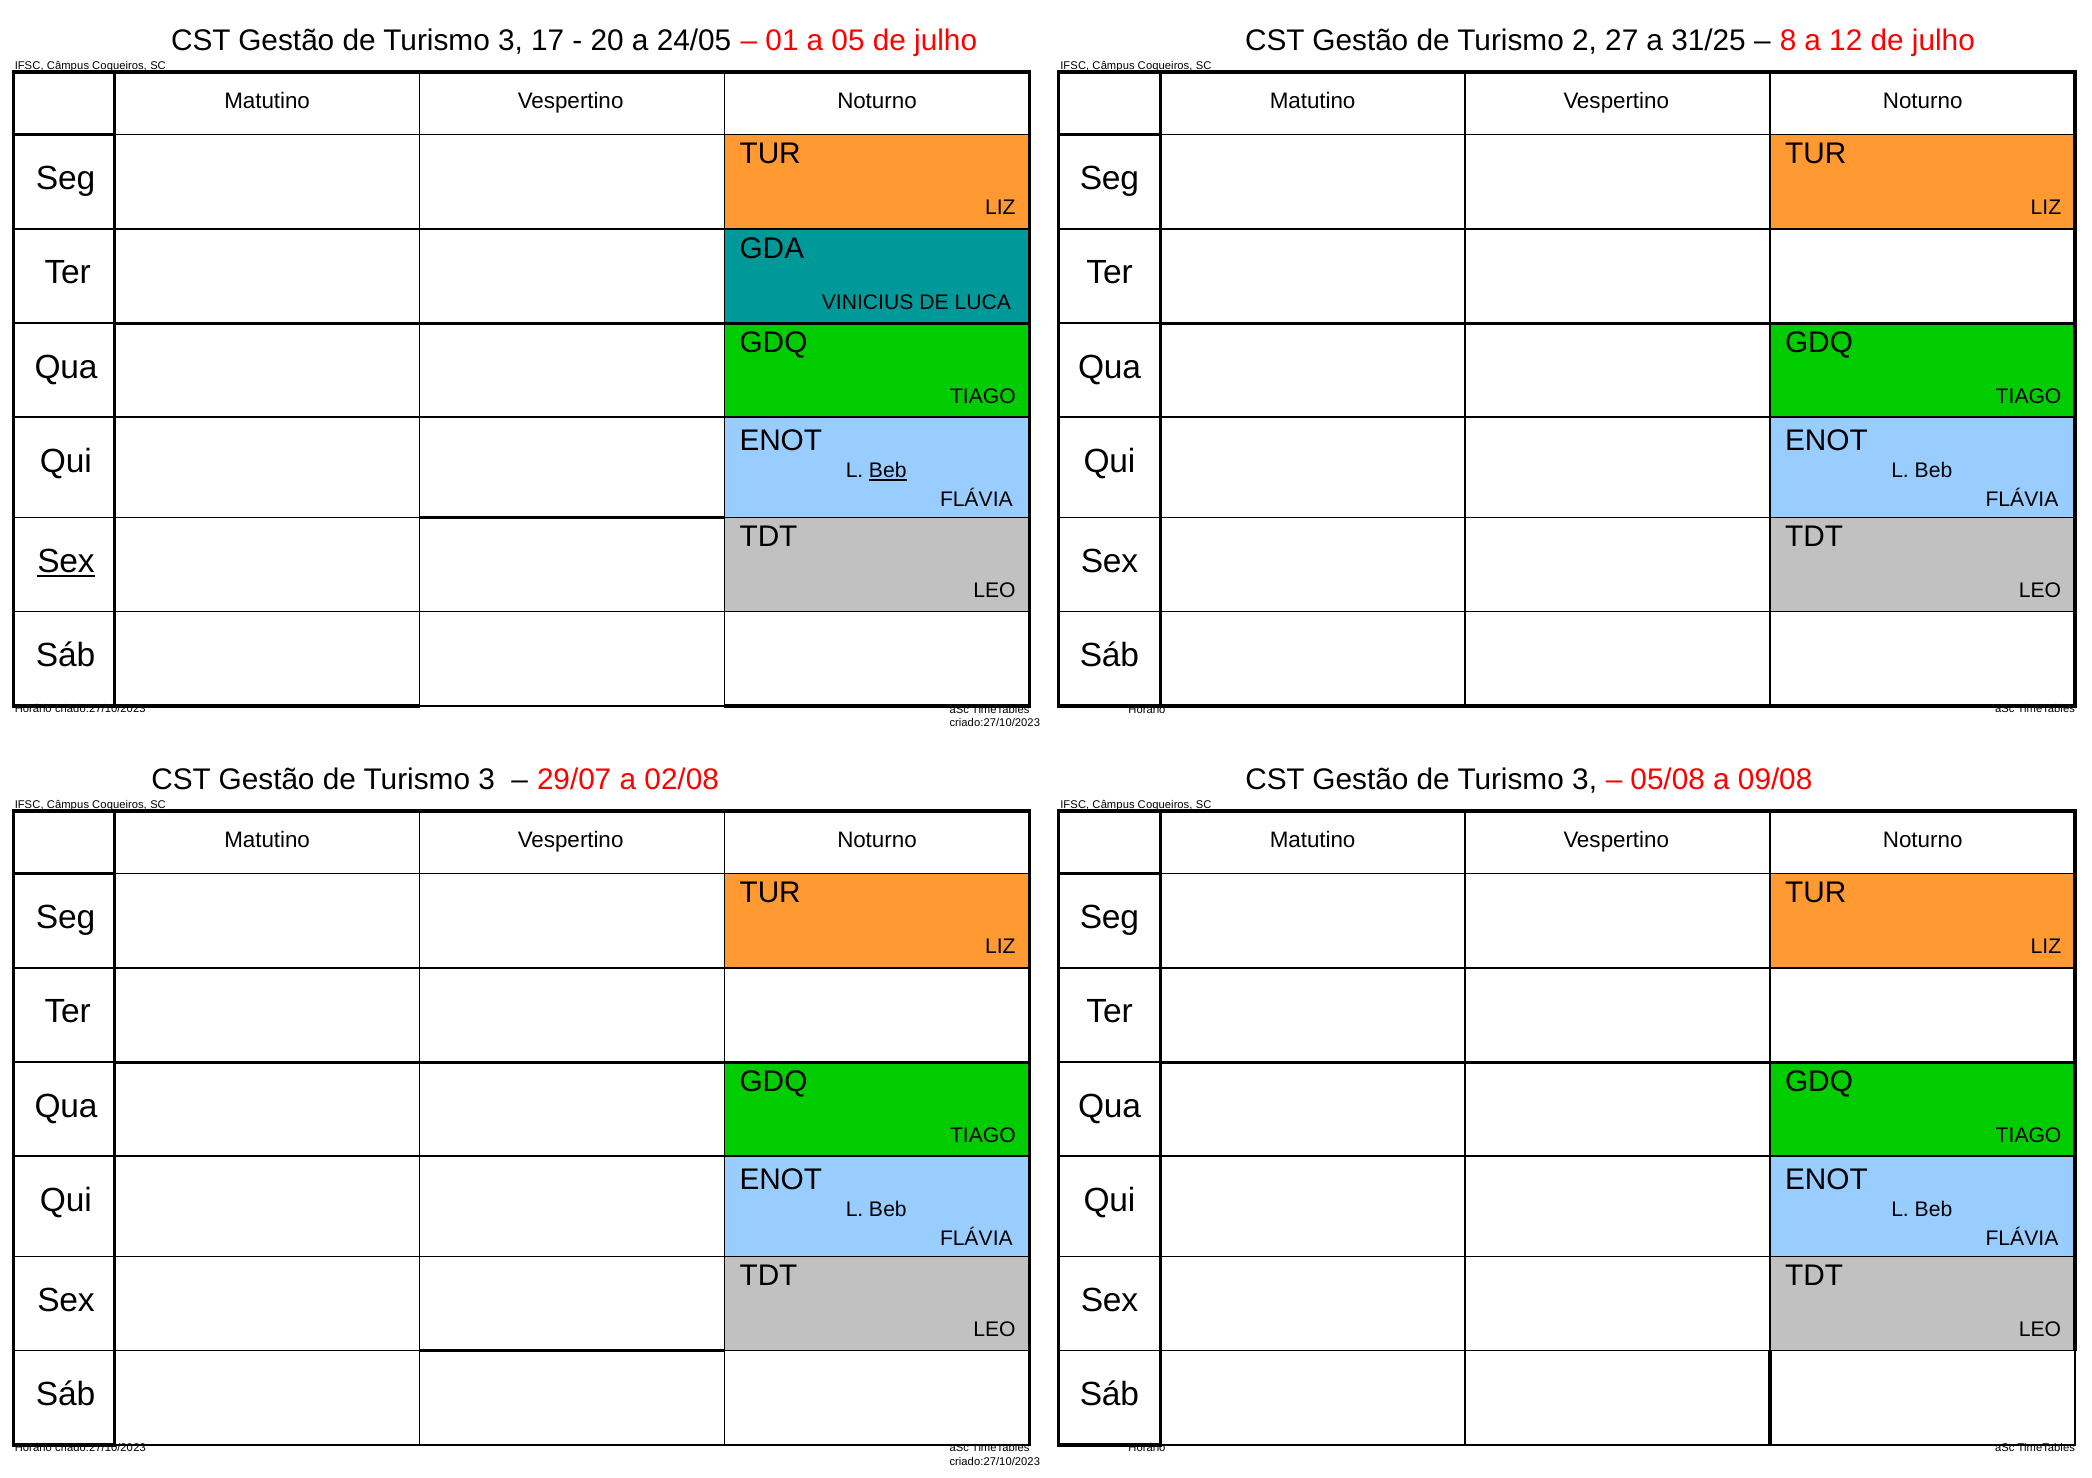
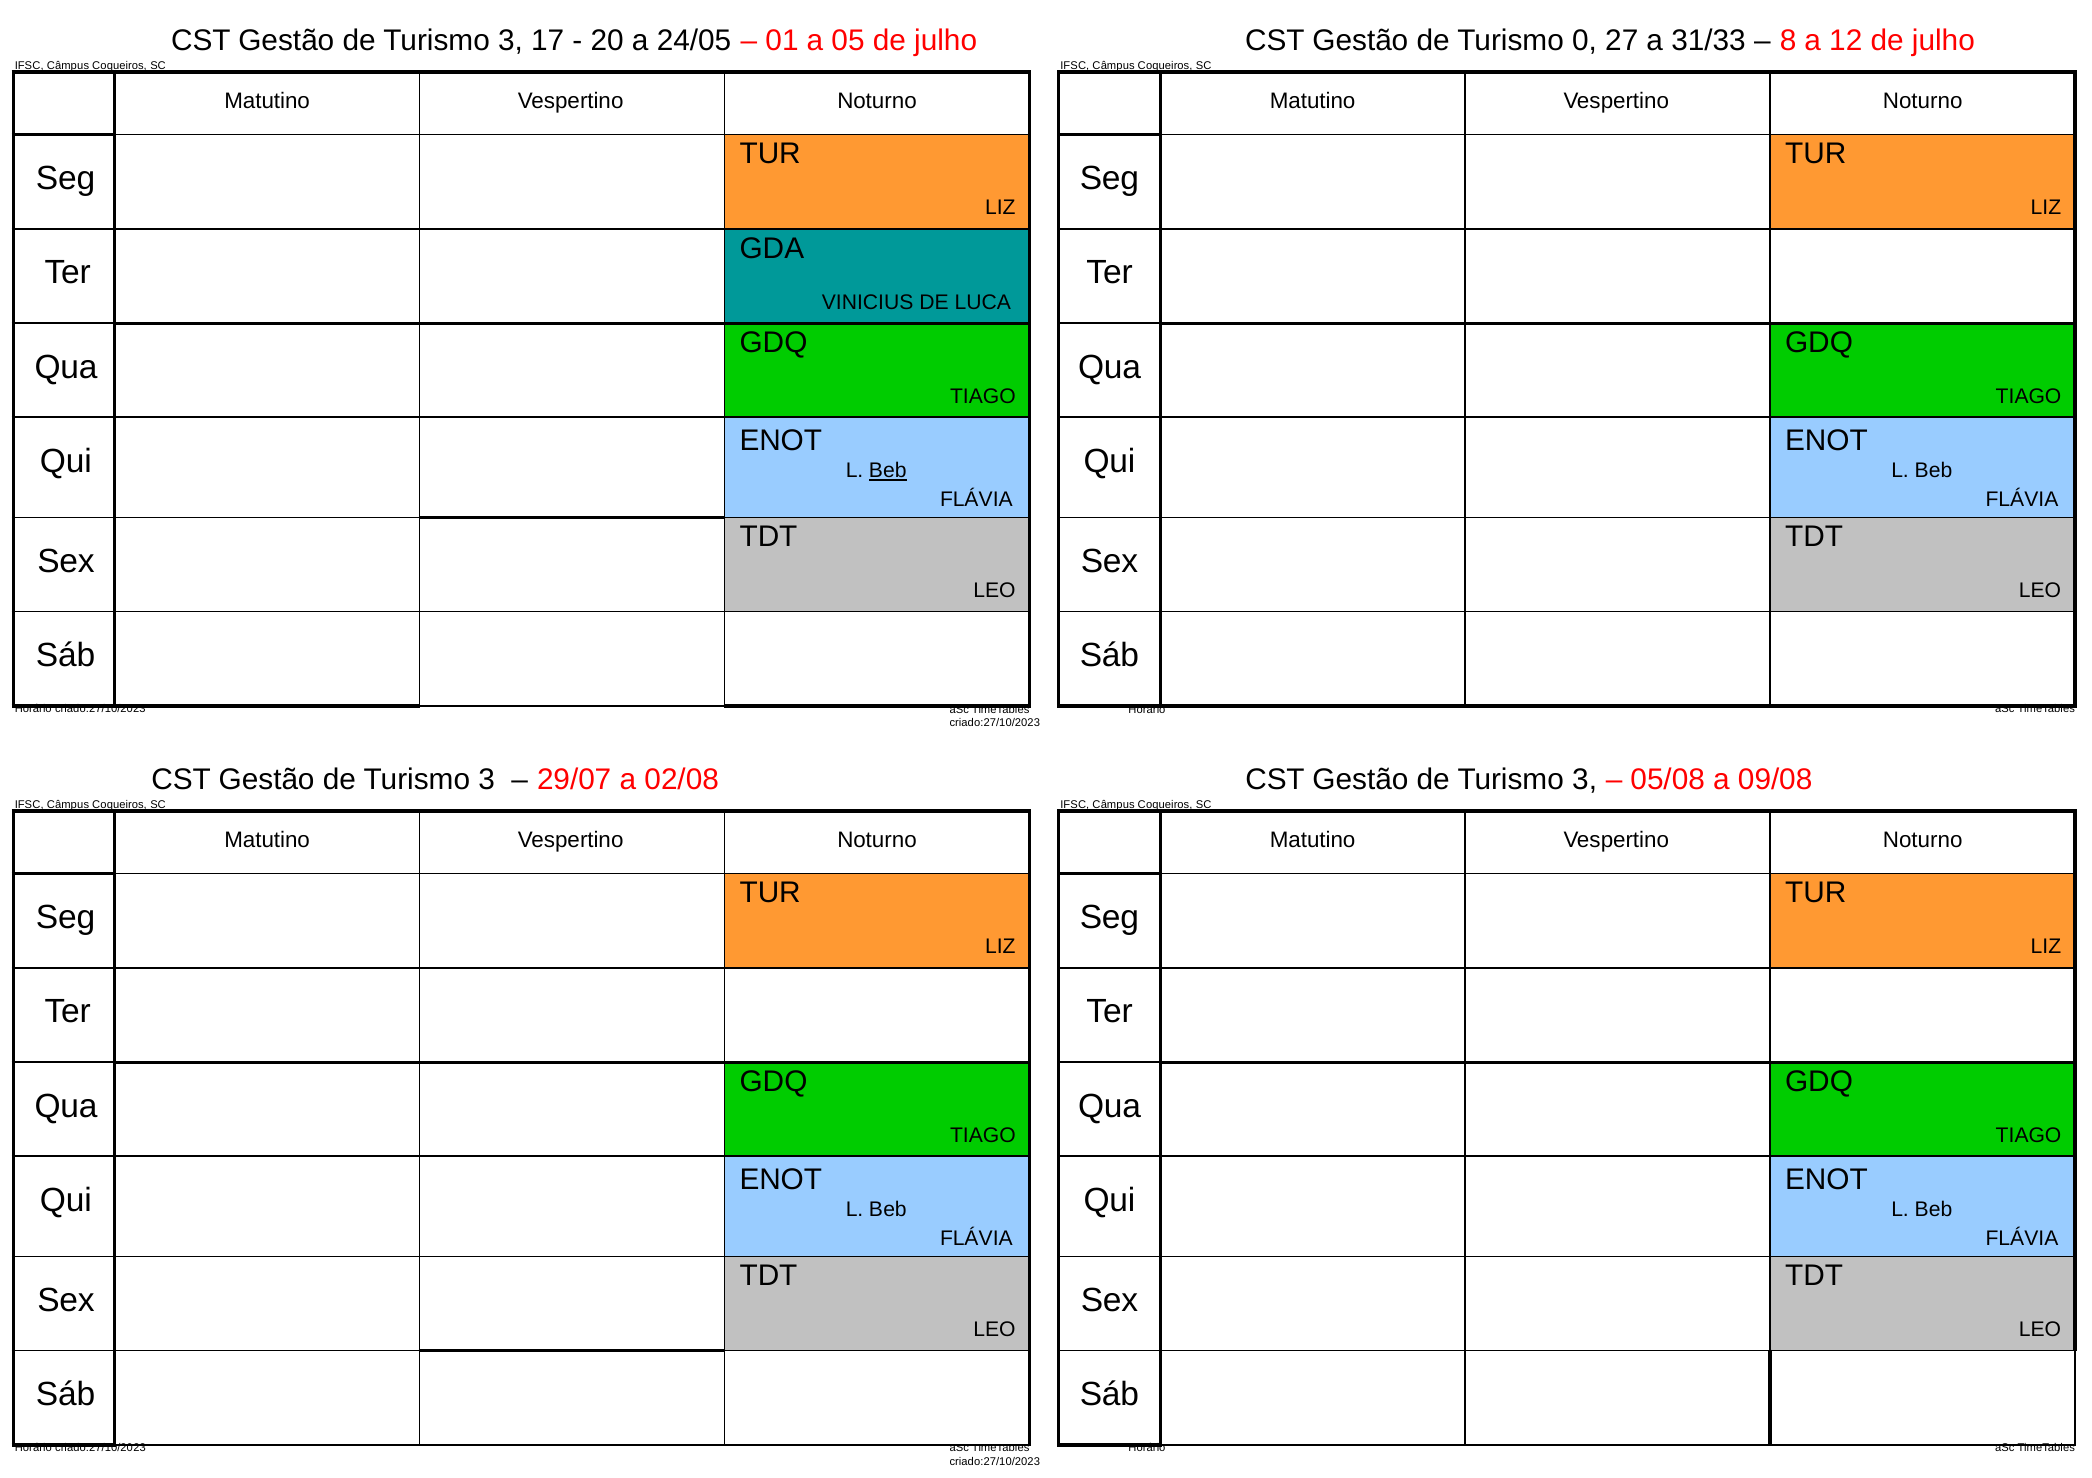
2: 2 -> 0
31/25: 31/25 -> 31/33
Sex at (66, 561) underline: present -> none
